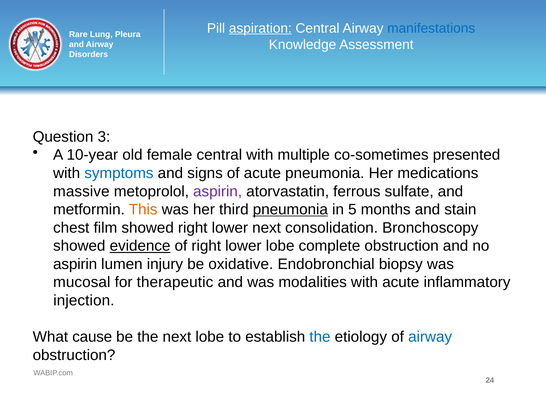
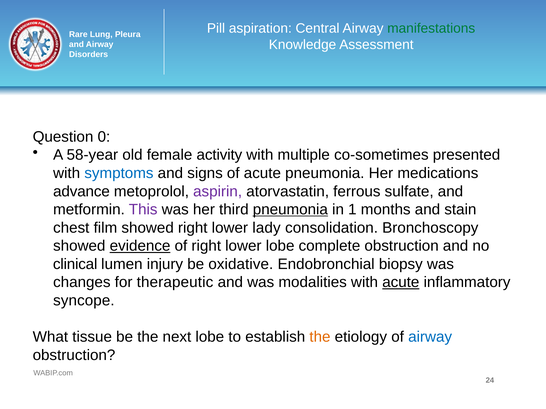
aspiration underline: present -> none
manifestations colour: blue -> green
3: 3 -> 0
10-year: 10-year -> 58-year
female central: central -> activity
massive: massive -> advance
This colour: orange -> purple
5: 5 -> 1
lower next: next -> lady
aspirin at (75, 264): aspirin -> clinical
mucosal: mucosal -> changes
acute at (401, 283) underline: none -> present
injection: injection -> syncope
cause: cause -> tissue
the at (320, 337) colour: blue -> orange
